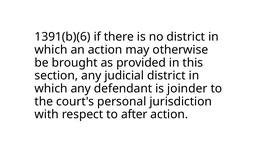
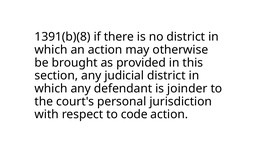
1391(b)(6: 1391(b)(6 -> 1391(b)(8
after: after -> code
